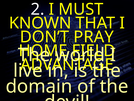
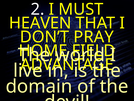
KNOWN: KNOWN -> HEAVEN
